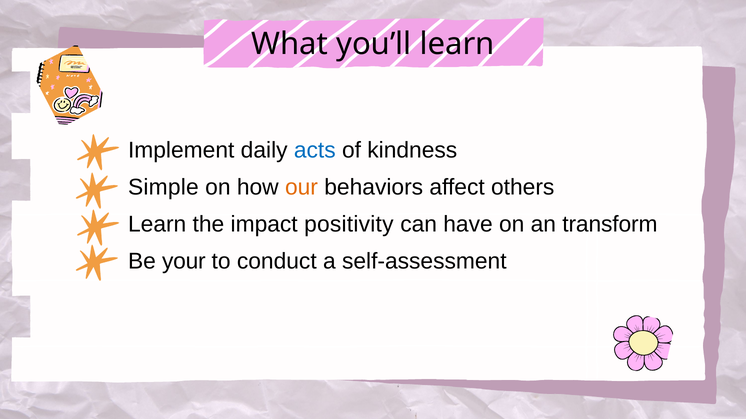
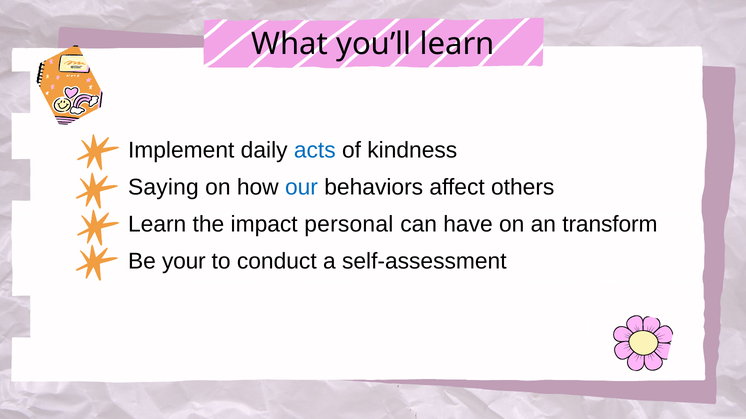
Simple: Simple -> Saying
our colour: orange -> blue
positivity: positivity -> personal
